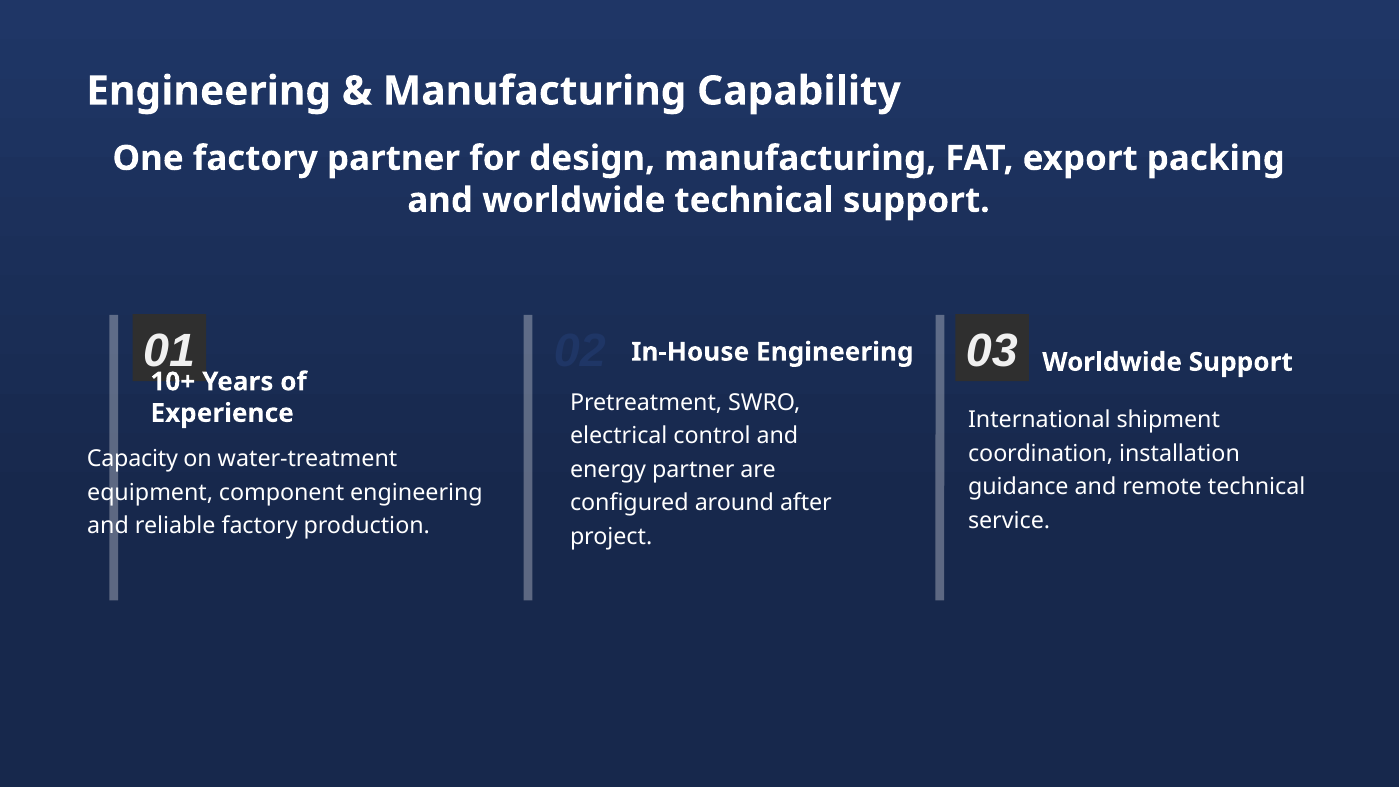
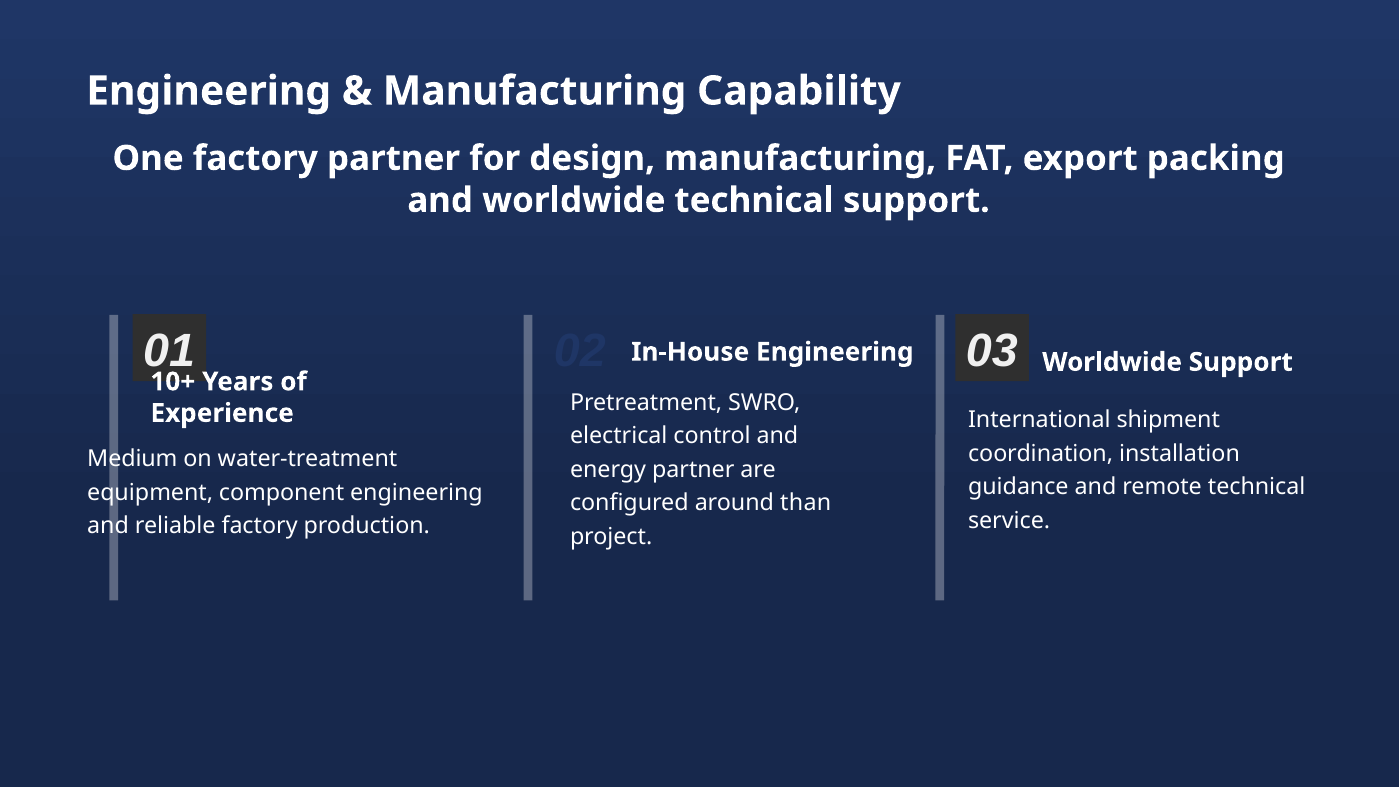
Capacity: Capacity -> Medium
after: after -> than
